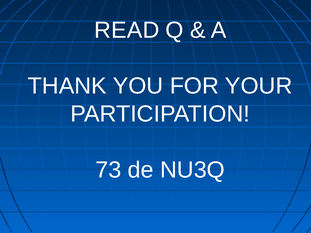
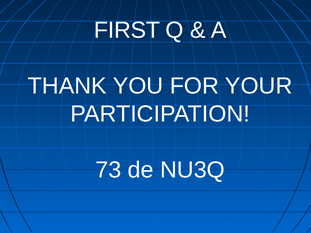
READ: READ -> FIRST
